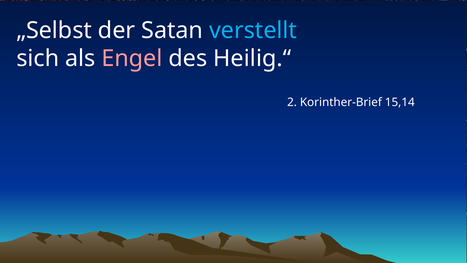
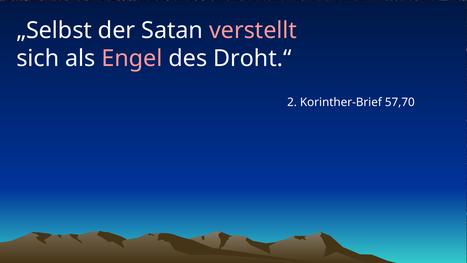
verstellt colour: light blue -> pink
Heilig.“: Heilig.“ -> Droht.“
15,14: 15,14 -> 57,70
